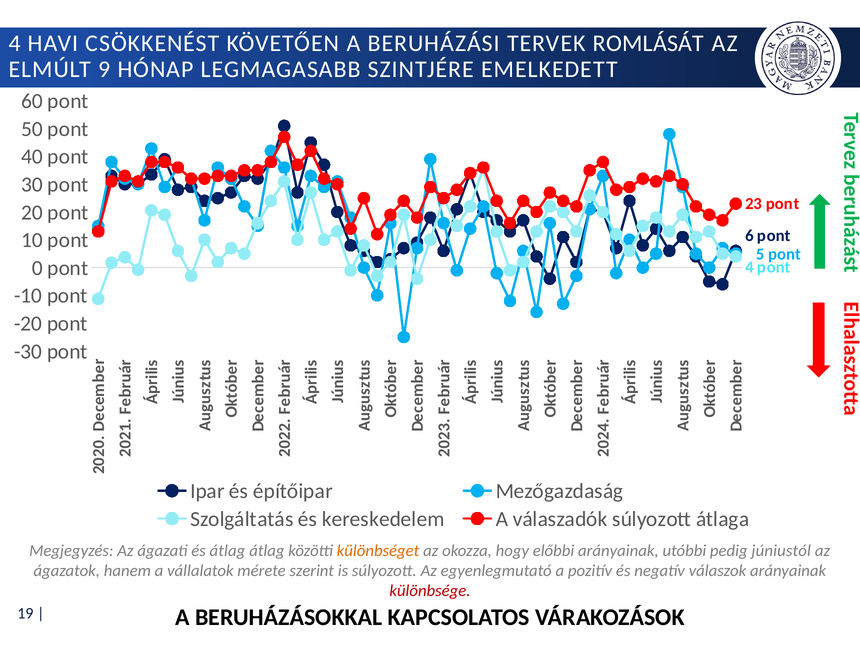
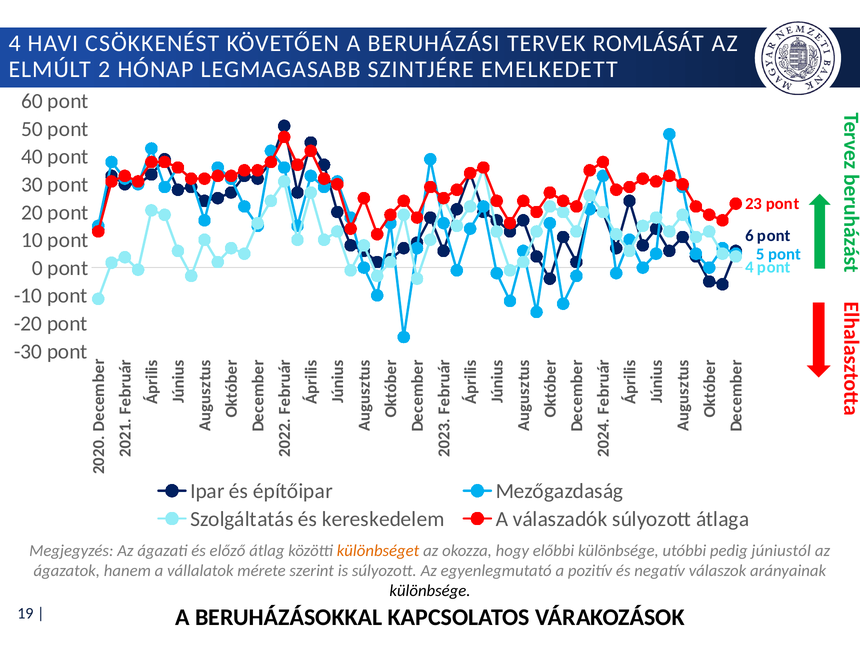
ELMÚLT 9: 9 -> 2
és átlag: átlag -> előző
előbbi arányainak: arányainak -> különbsége
különbsége at (430, 591) colour: red -> black
